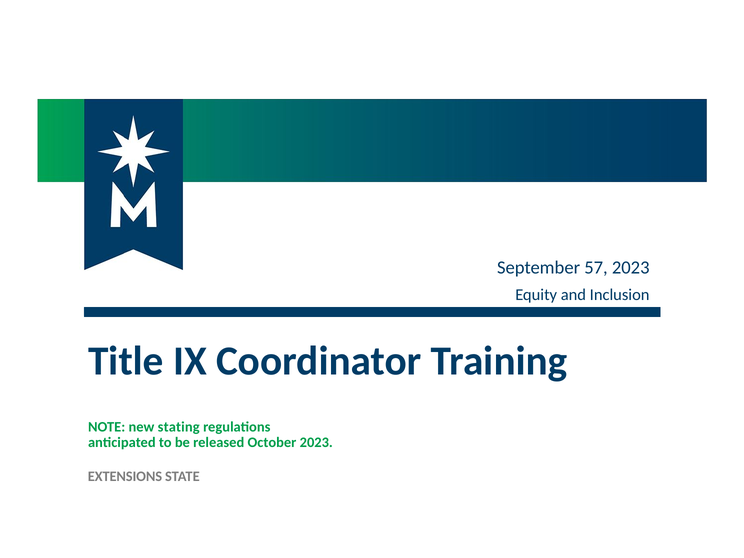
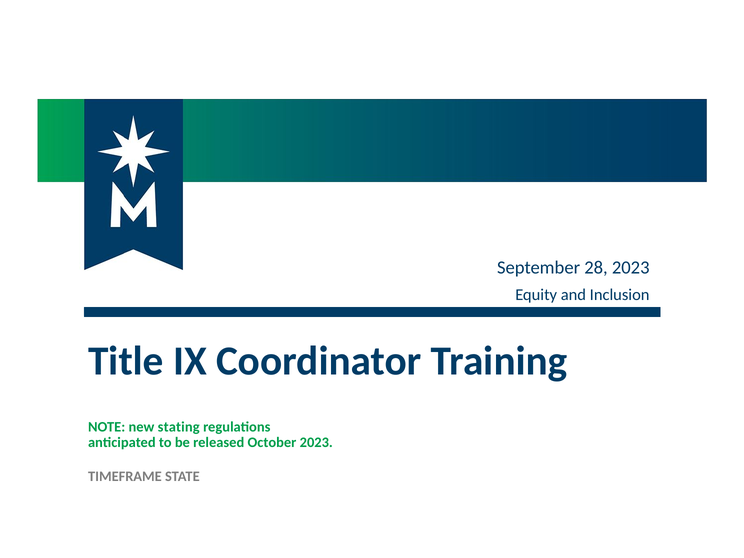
57: 57 -> 28
EXTENSIONS: EXTENSIONS -> TIMEFRAME
